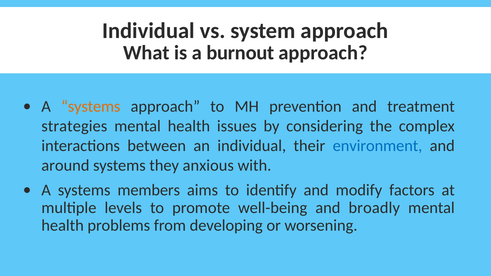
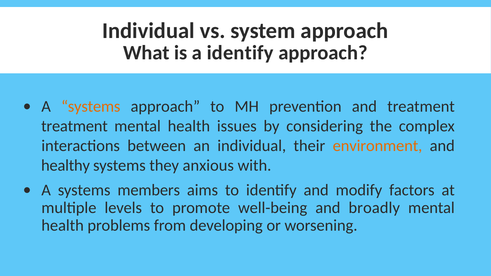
a burnout: burnout -> identify
strategies at (74, 126): strategies -> treatment
environment colour: blue -> orange
around: around -> healthy
